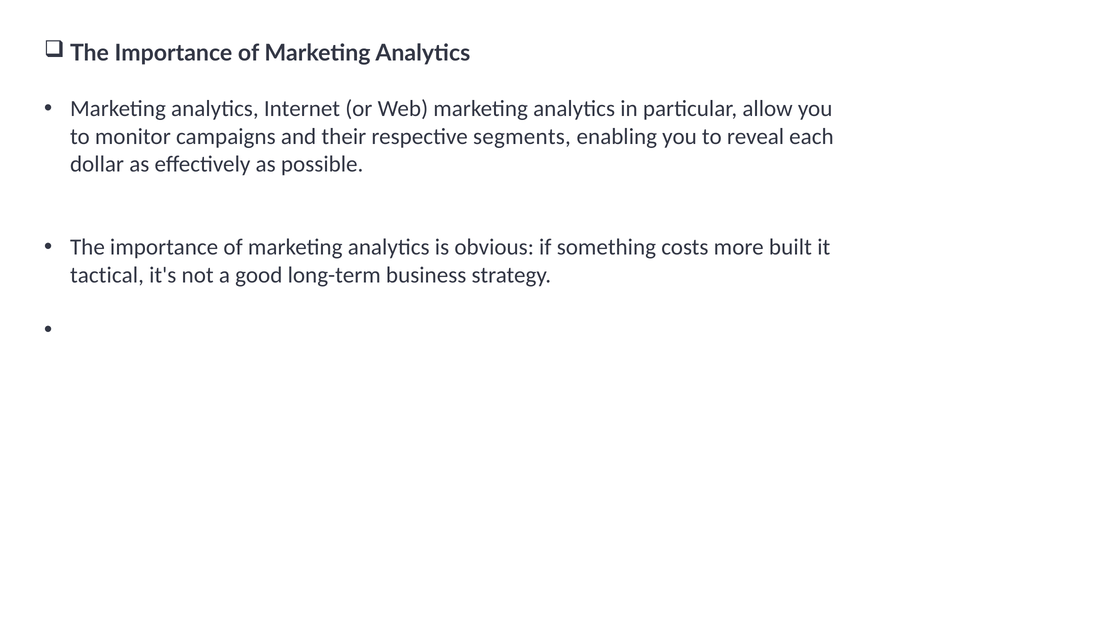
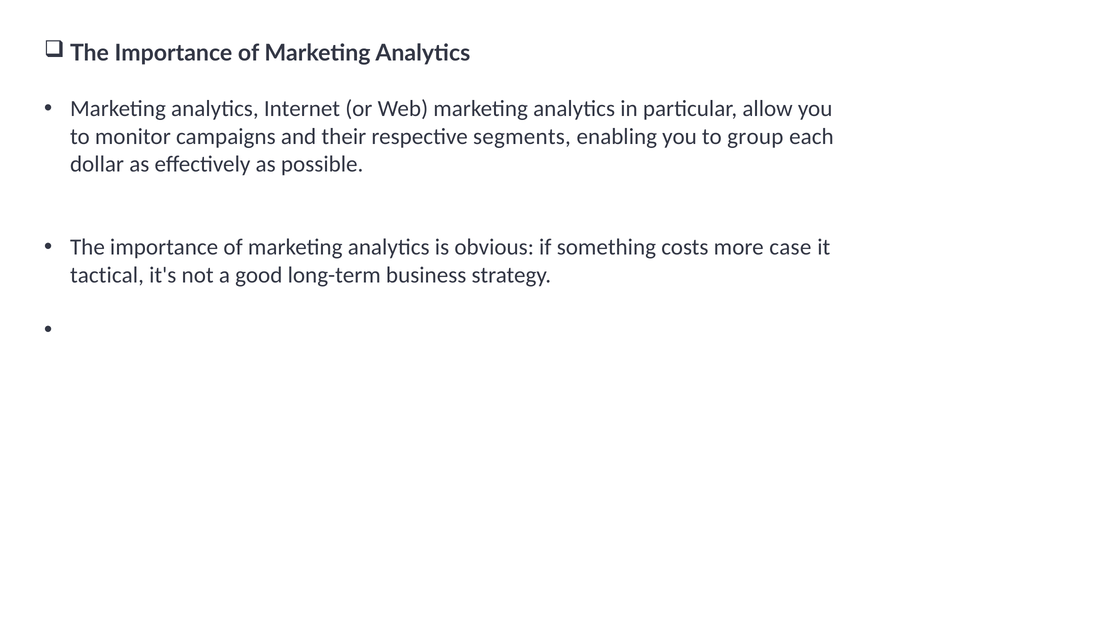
reveal: reveal -> group
built: built -> case
